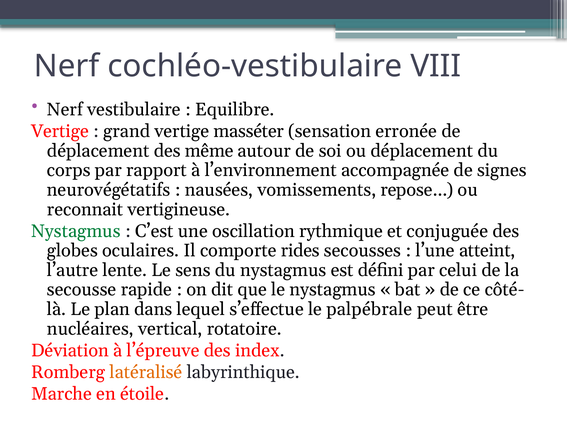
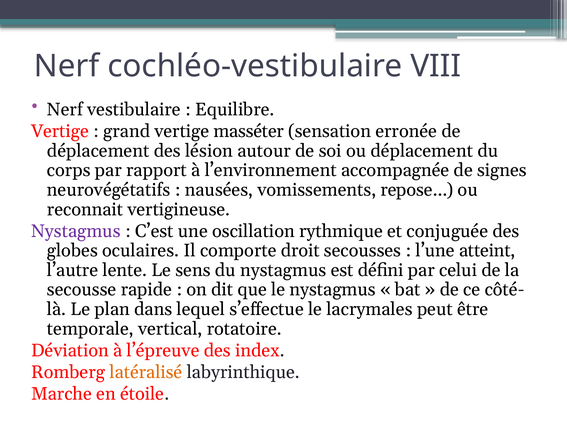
même: même -> lésion
Nystagmus at (76, 231) colour: green -> purple
rides: rides -> droit
palpébrale: palpébrale -> lacrymales
nucléaires: nucléaires -> temporale
